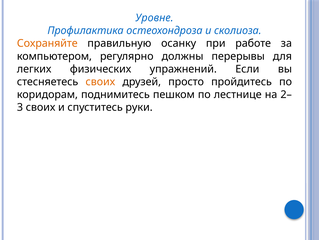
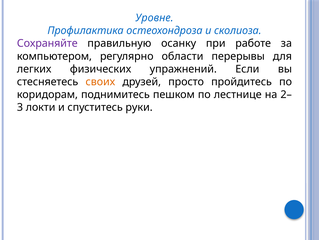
Сохраняйте colour: orange -> purple
должны: должны -> области
своих at (41, 107): своих -> локти
